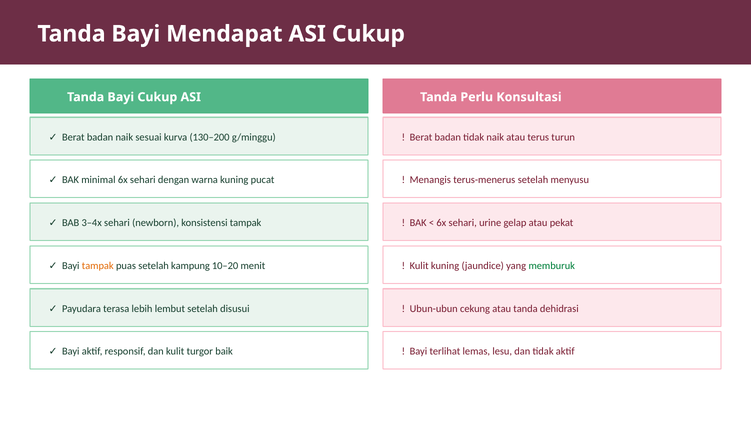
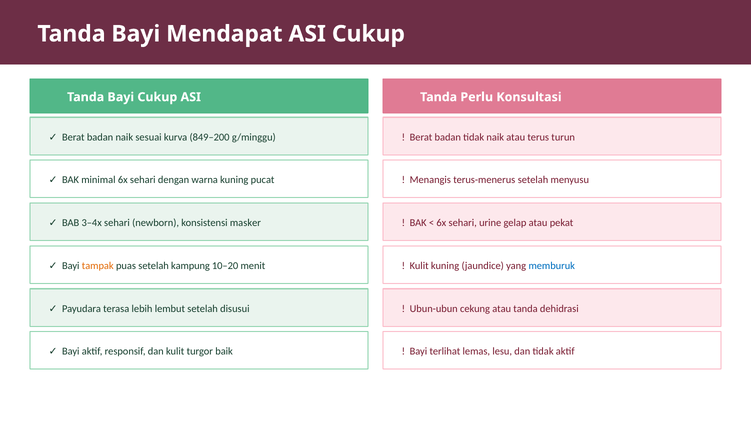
130–200: 130–200 -> 849–200
konsistensi tampak: tampak -> masker
memburuk colour: green -> blue
